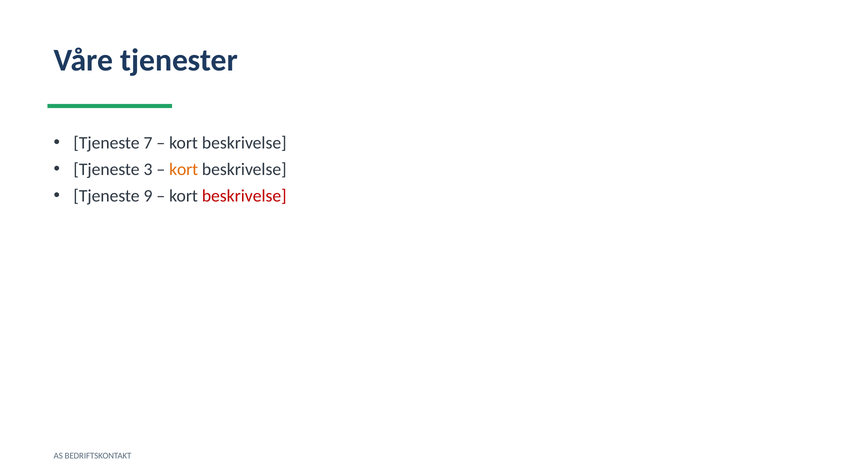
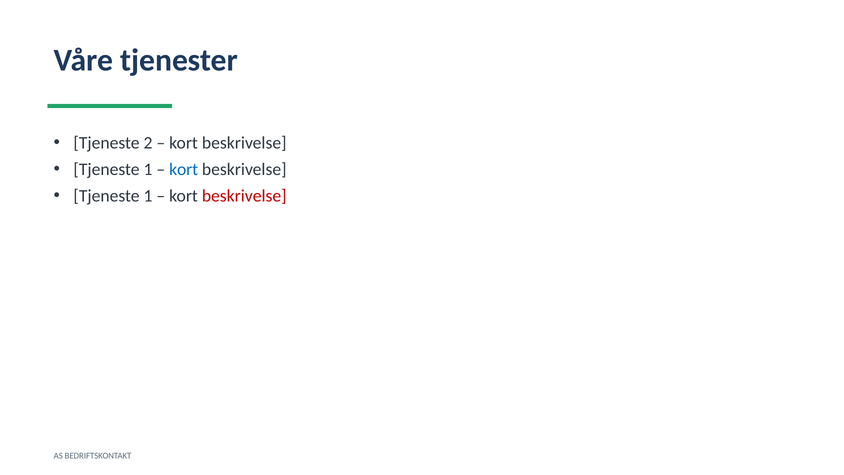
7: 7 -> 2
3 at (148, 169): 3 -> 1
kort at (184, 169) colour: orange -> blue
9 at (148, 196): 9 -> 1
